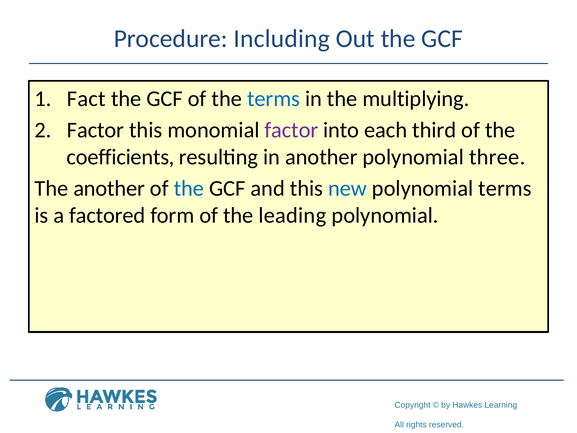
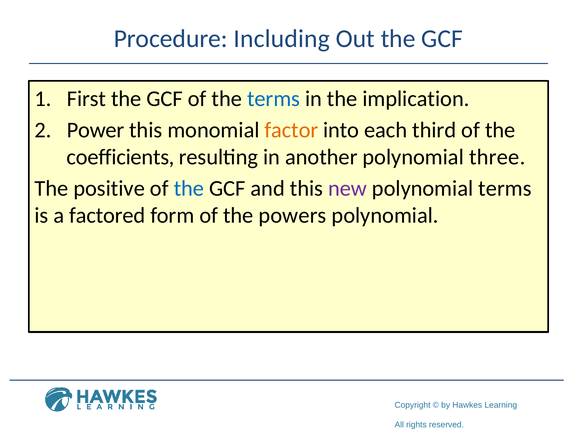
Fact: Fact -> First
multiplying: multiplying -> implication
Factor at (96, 130): Factor -> Power
factor at (291, 130) colour: purple -> orange
The another: another -> positive
new colour: blue -> purple
leading: leading -> powers
